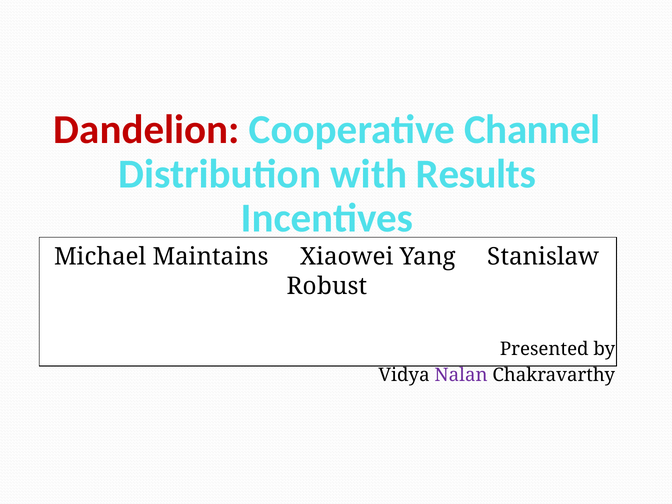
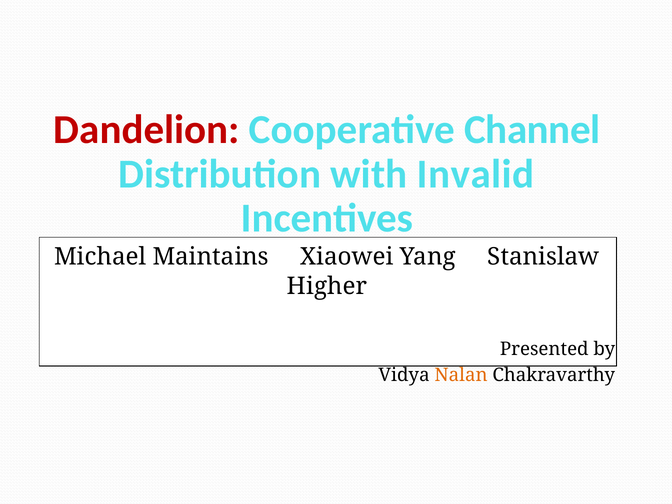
Results: Results -> Invalid
Robust: Robust -> Higher
Nalan colour: purple -> orange
